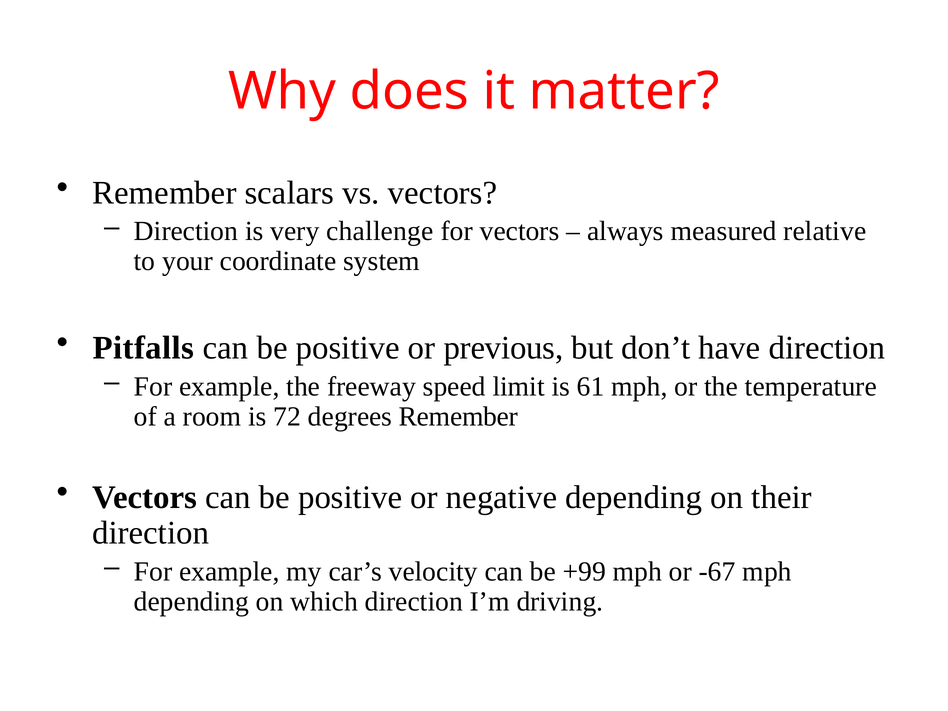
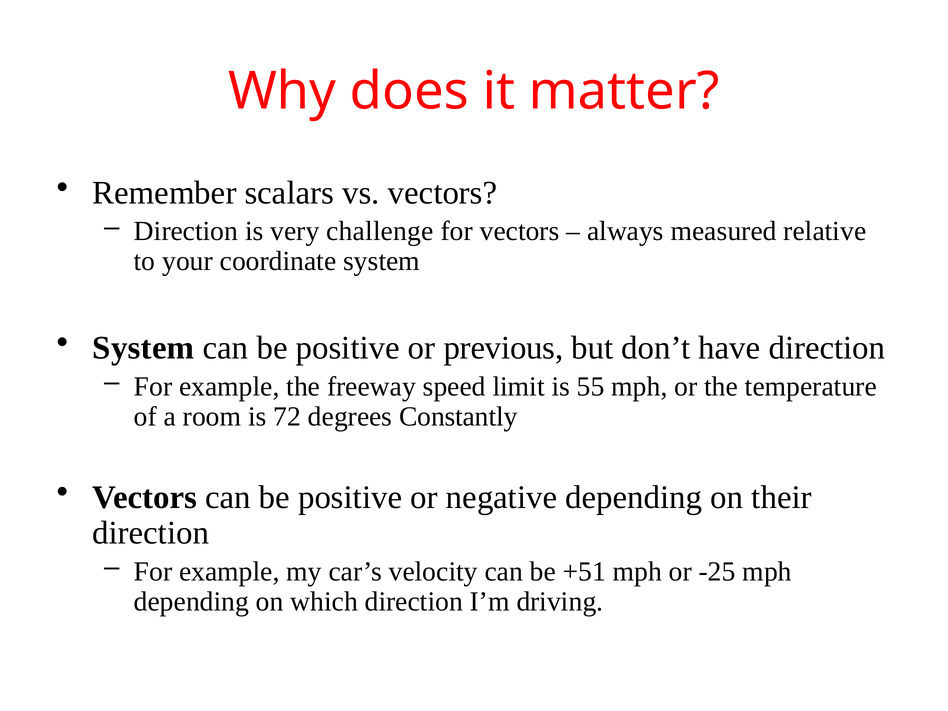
Pitfalls at (143, 348): Pitfalls -> System
61: 61 -> 55
degrees Remember: Remember -> Constantly
+99: +99 -> +51
-67: -67 -> -25
